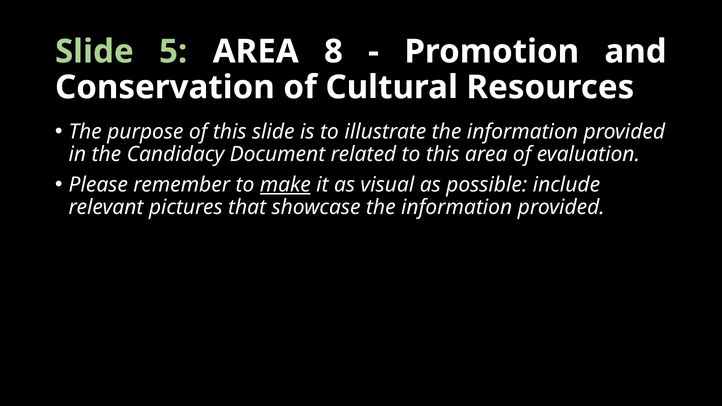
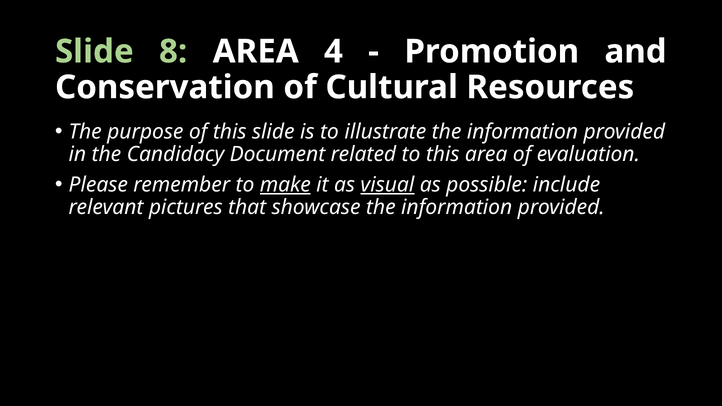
5: 5 -> 8
8: 8 -> 4
visual underline: none -> present
